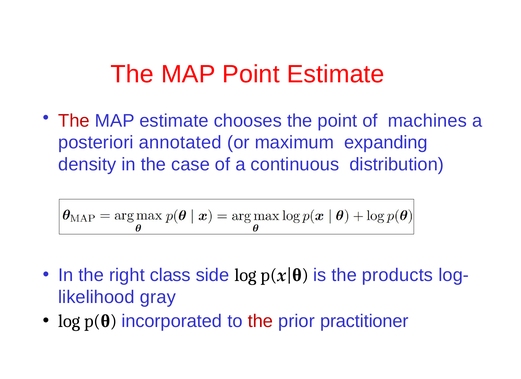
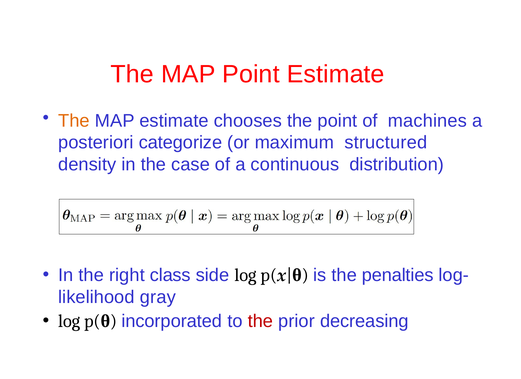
The at (74, 121) colour: red -> orange
annotated: annotated -> categorize
expanding: expanding -> structured
products: products -> penalties
practitioner: practitioner -> decreasing
